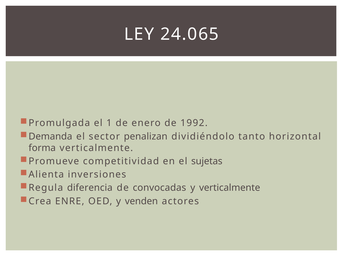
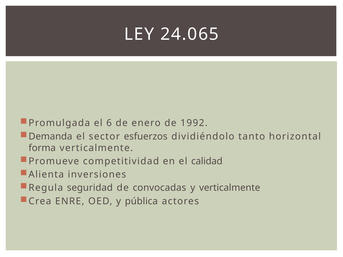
1: 1 -> 6
penalizan: penalizan -> esfuerzos
sujetas: sujetas -> calidad
diferencia: diferencia -> seguridad
venden: venden -> pública
